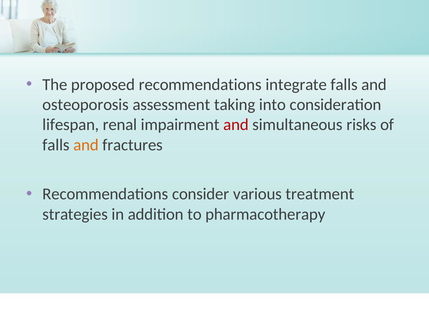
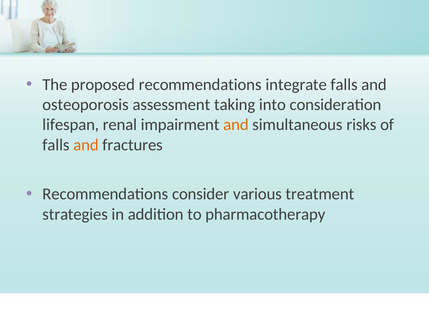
and at (236, 125) colour: red -> orange
